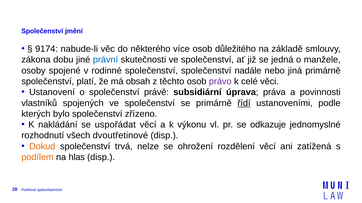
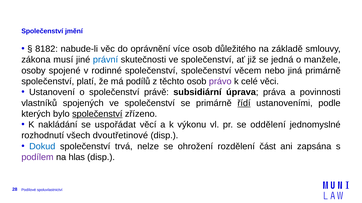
9174: 9174 -> 8182
některého: některého -> oprávnění
dobu: dobu -> musí
nadále: nadále -> věcem
obsah: obsah -> podílů
společenství at (97, 114) underline: none -> present
odkazuje: odkazuje -> oddělení
Dokud colour: orange -> blue
rozdělení věcí: věcí -> část
zatížená: zatížená -> zapsána
podílem colour: orange -> purple
